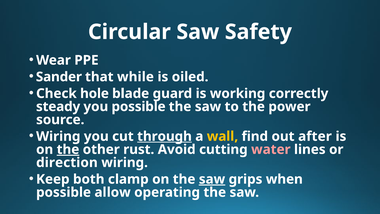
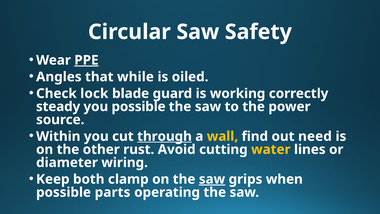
PPE underline: none -> present
Sander: Sander -> Angles
hole: hole -> lock
Wiring at (58, 136): Wiring -> Within
after: after -> need
the at (68, 149) underline: present -> none
water colour: pink -> yellow
direction: direction -> diameter
allow: allow -> parts
